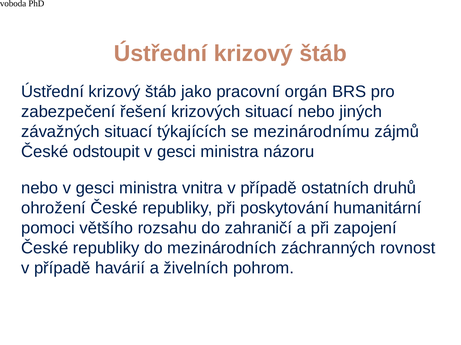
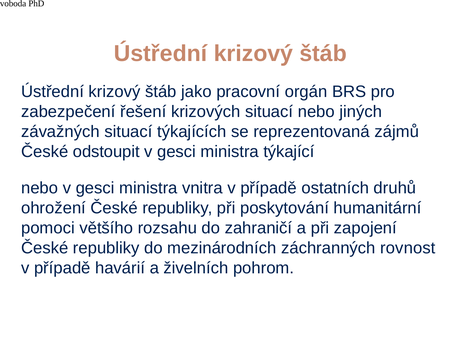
mezinárodnímu: mezinárodnímu -> reprezentovaná
názoru: názoru -> týkající
